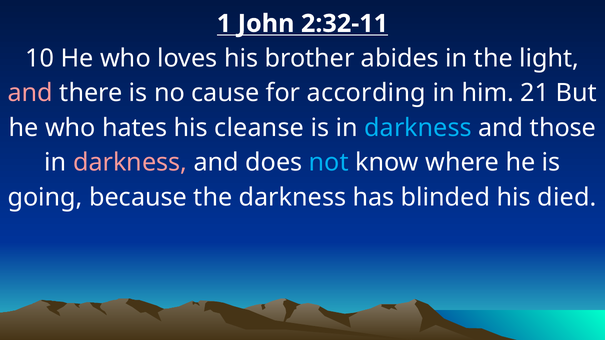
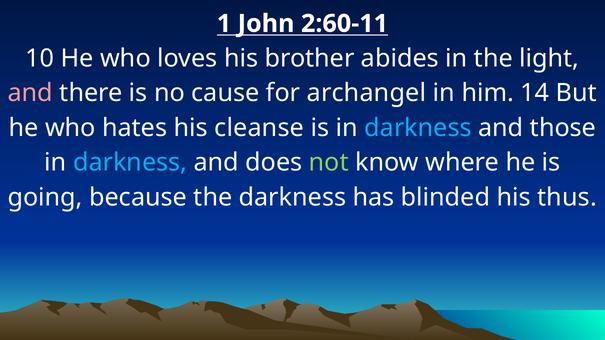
2:32-11: 2:32-11 -> 2:60-11
according: according -> archangel
21: 21 -> 14
darkness at (130, 163) colour: pink -> light blue
not colour: light blue -> light green
died: died -> thus
